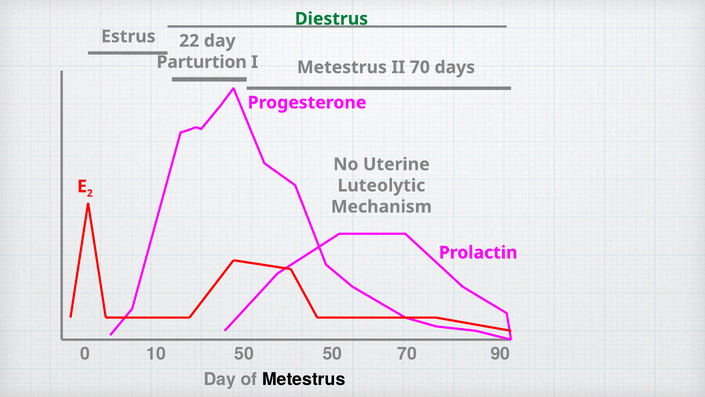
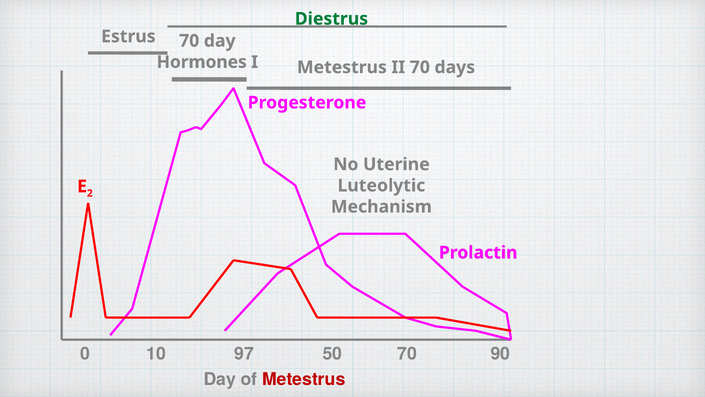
Estrus 22: 22 -> 70
Parturtion: Parturtion -> Hormones
10 50: 50 -> 97
Metestrus at (304, 379) colour: black -> red
